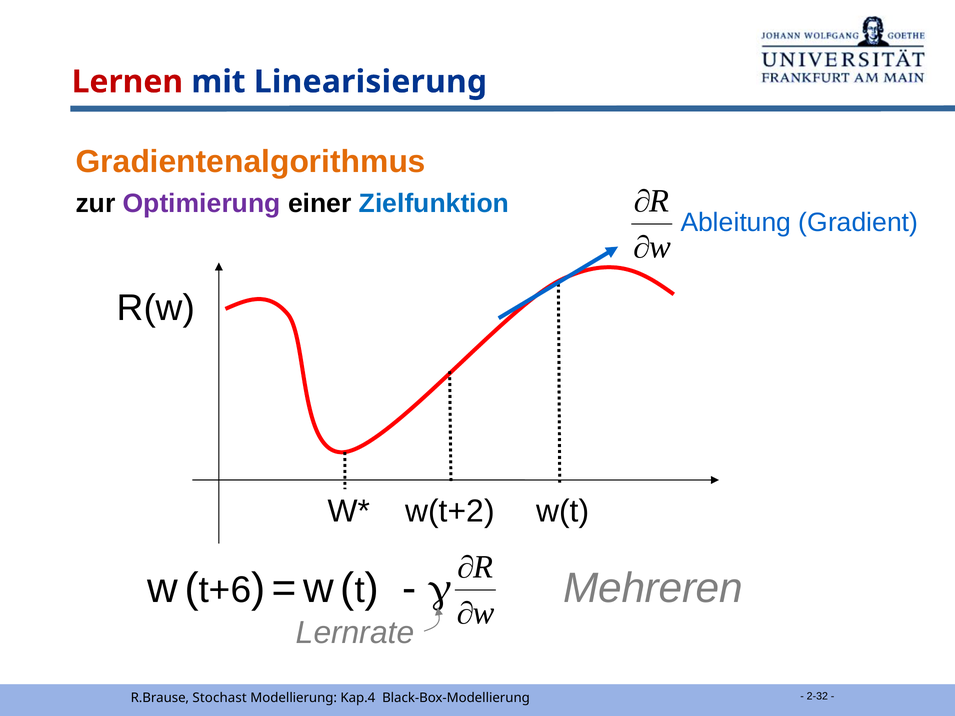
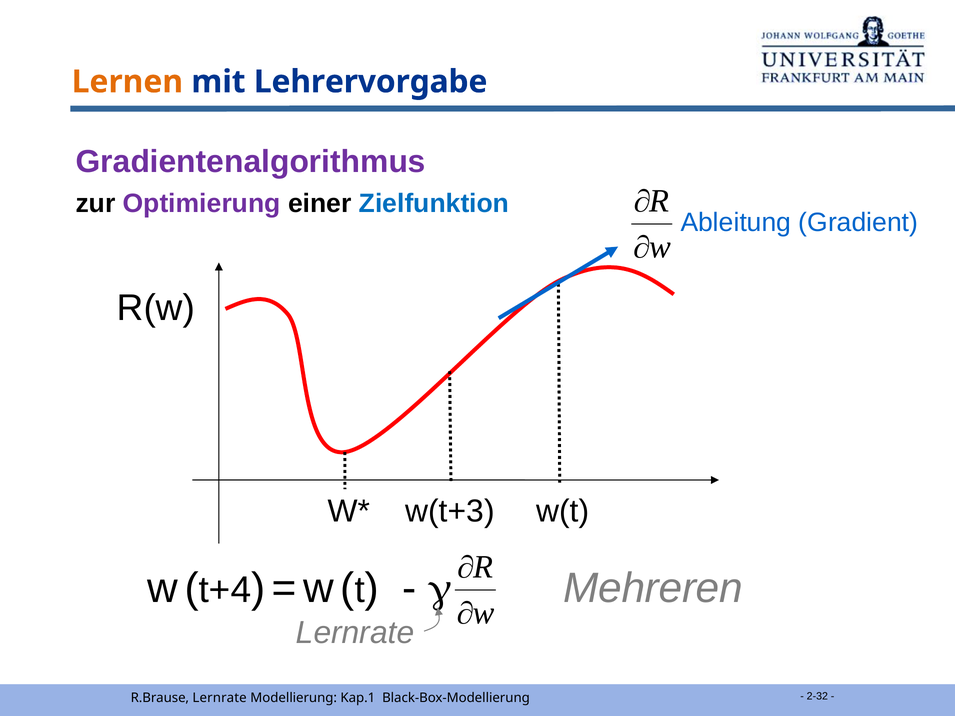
Lernen colour: red -> orange
Linearisierung: Linearisierung -> Lehrervorgabe
Gradientenalgorithmus colour: orange -> purple
w(t+2: w(t+2 -> w(t+3
t+6: t+6 -> t+4
R.Brause Stochast: Stochast -> Lernrate
Kap.4: Kap.4 -> Kap.1
